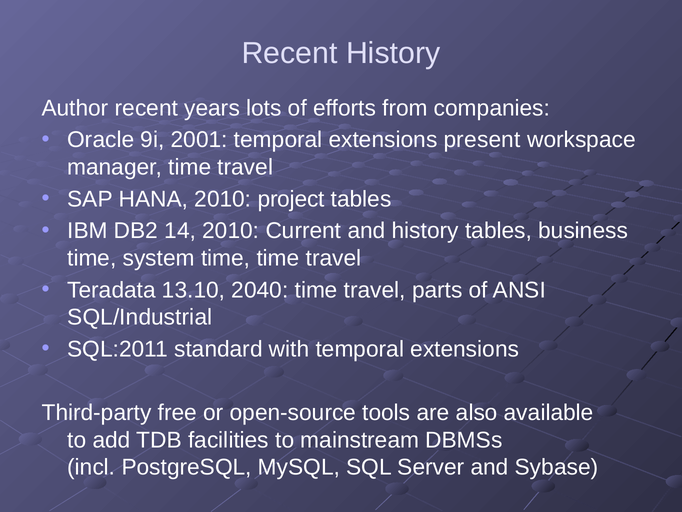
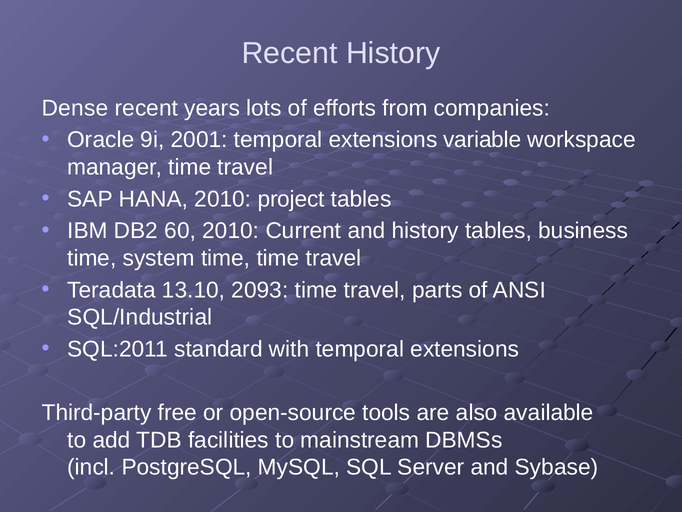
Author: Author -> Dense
present: present -> variable
14: 14 -> 60
2040: 2040 -> 2093
